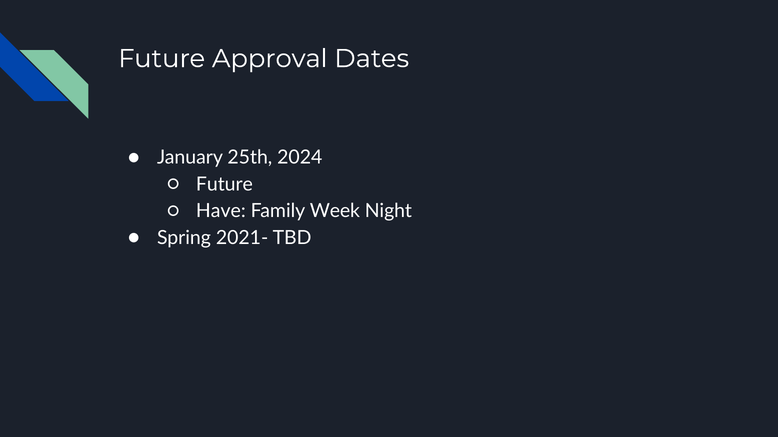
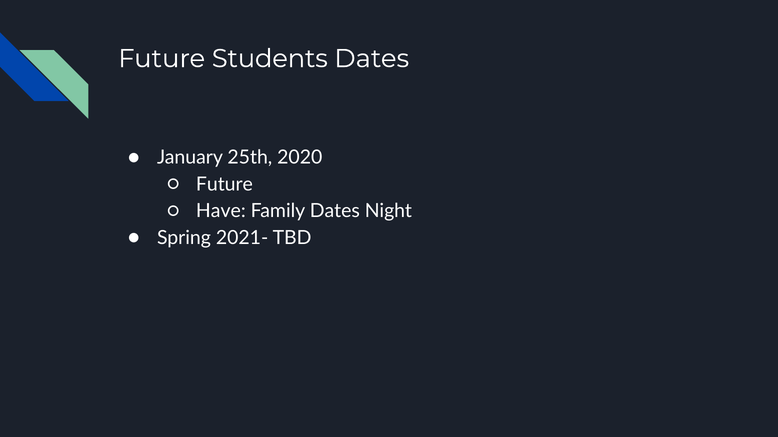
Approval: Approval -> Students
2024: 2024 -> 2020
Family Week: Week -> Dates
